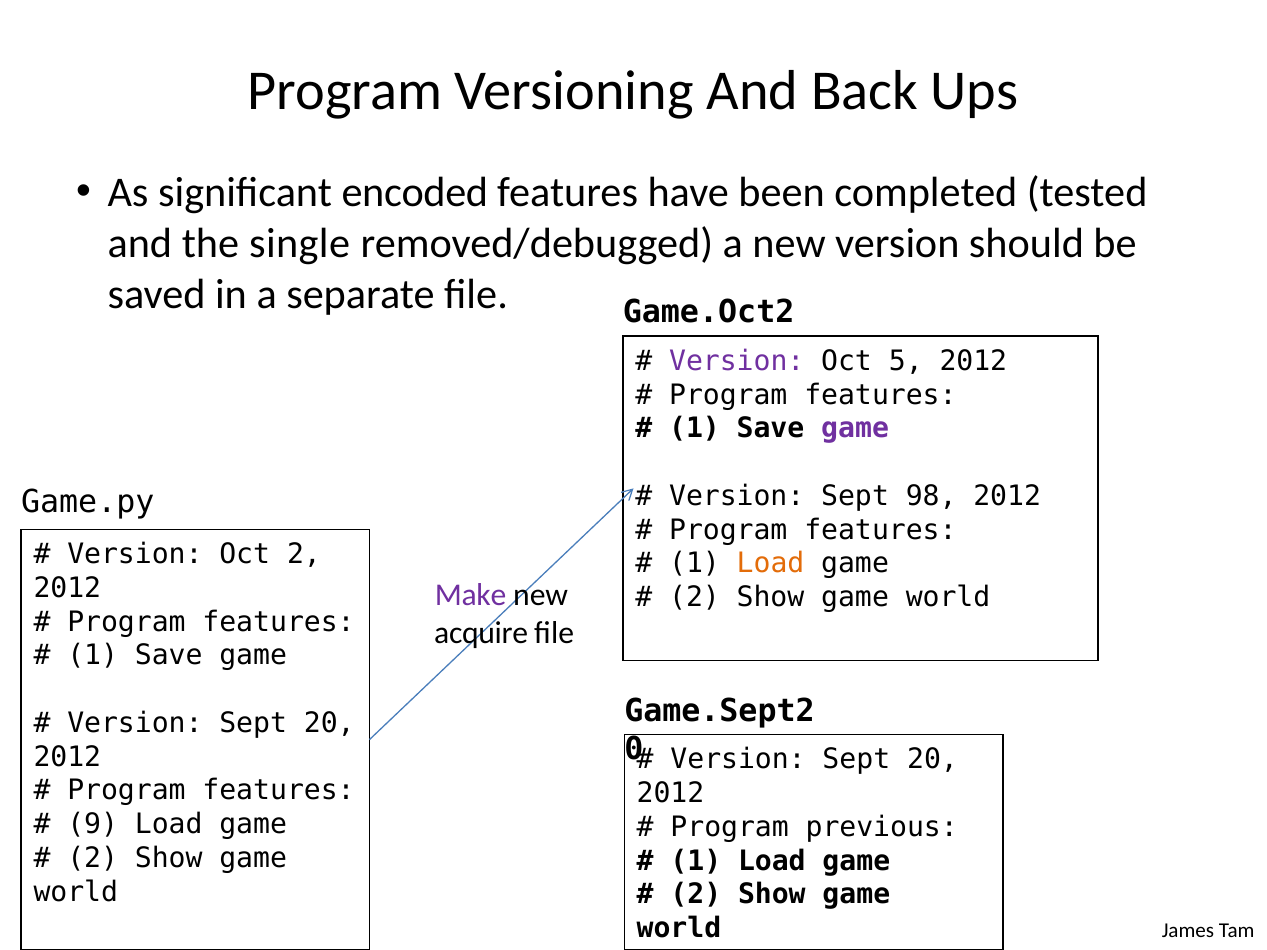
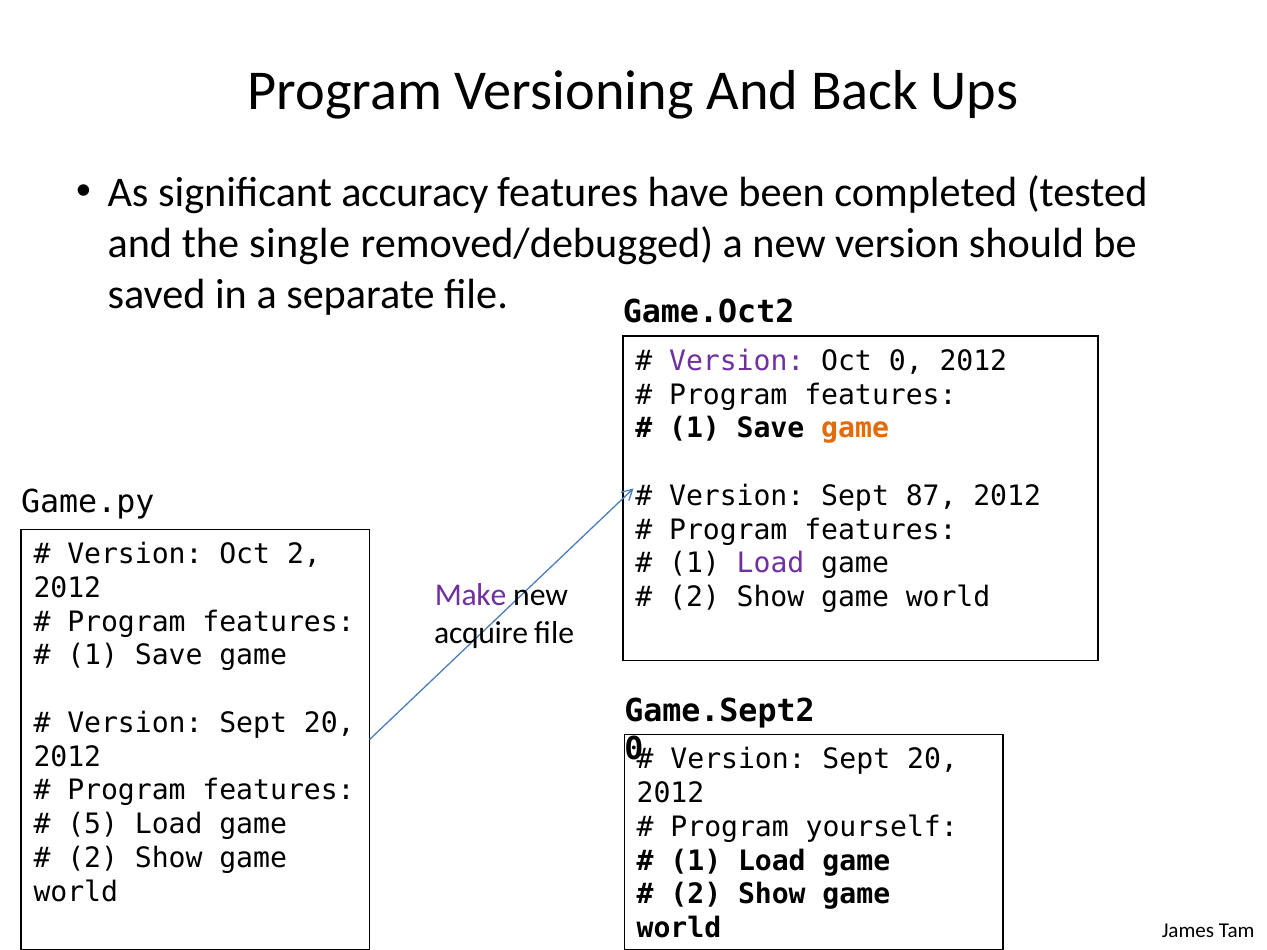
encoded: encoded -> accuracy
Oct 5: 5 -> 0
game at (855, 429) colour: purple -> orange
98: 98 -> 87
Load at (771, 564) colour: orange -> purple
9: 9 -> 5
previous: previous -> yourself
